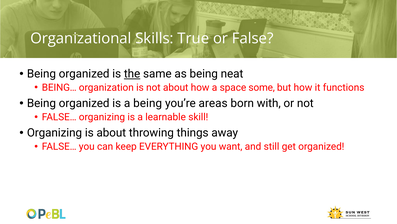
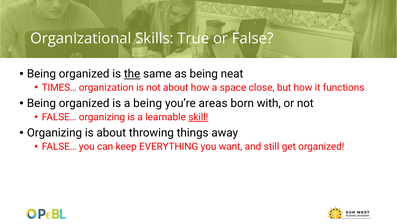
BEING…: BEING… -> TIMES…
some: some -> close
skill underline: none -> present
